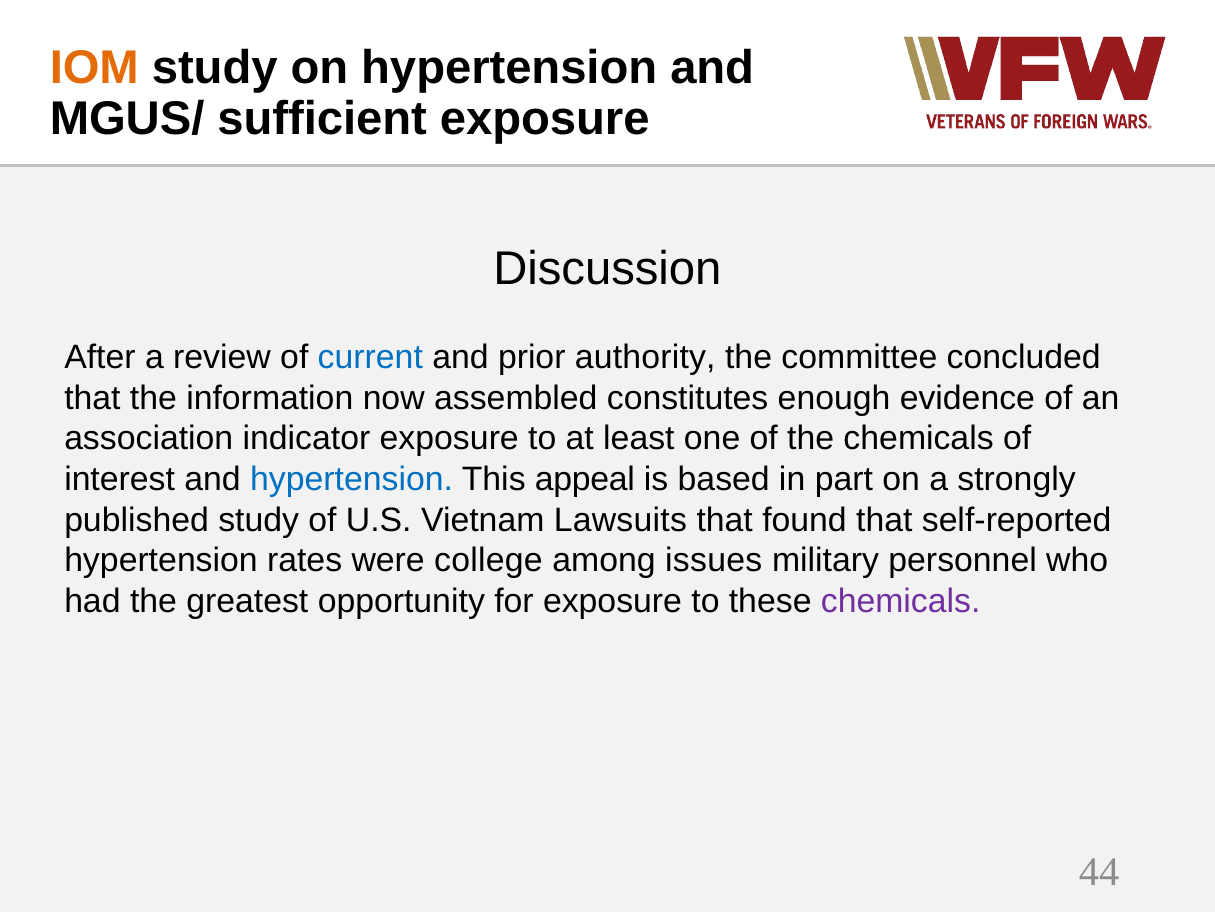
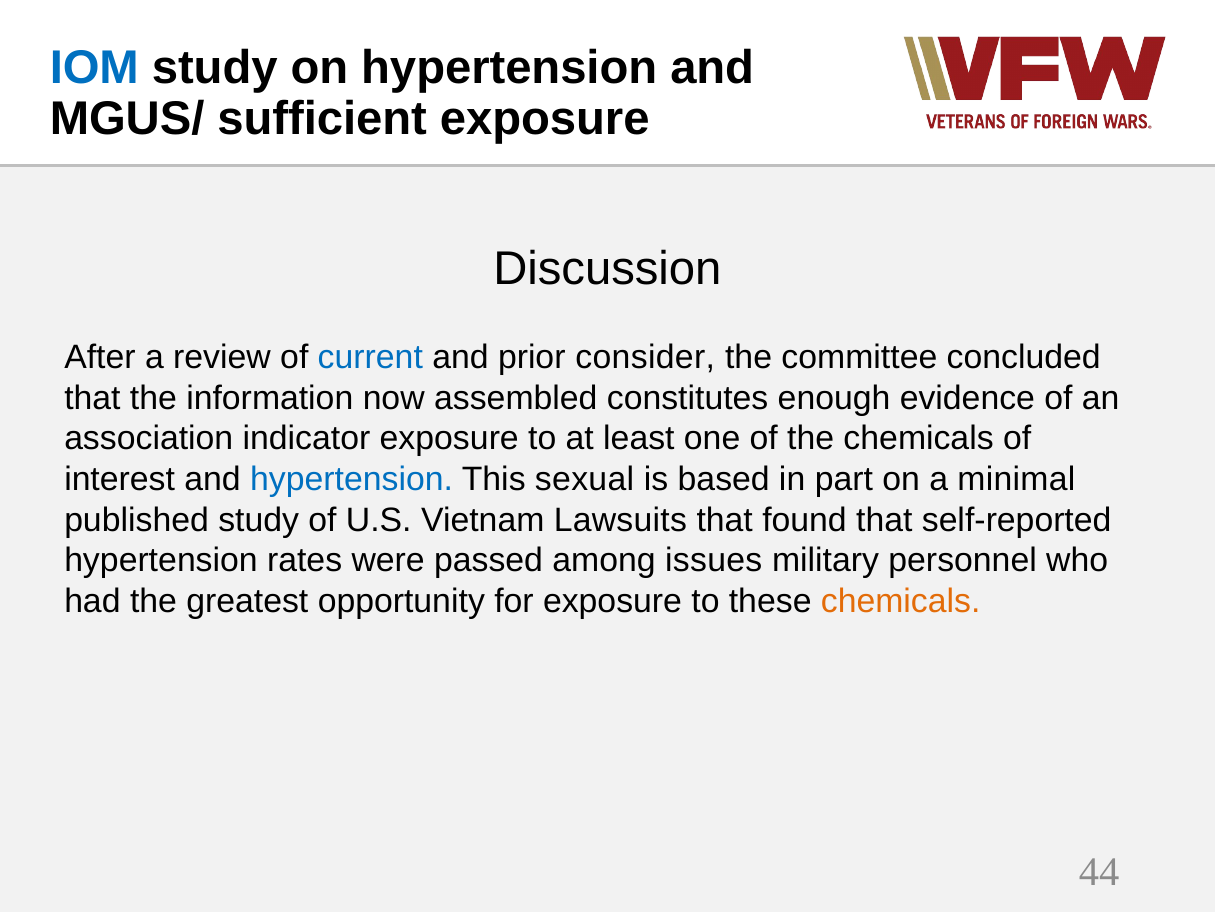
IOM colour: orange -> blue
authority: authority -> consider
appeal: appeal -> sexual
strongly: strongly -> minimal
college: college -> passed
chemicals at (901, 600) colour: purple -> orange
